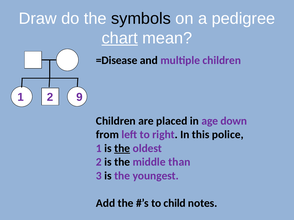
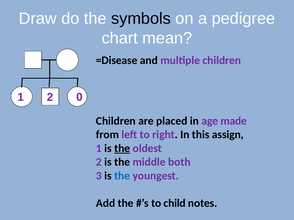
chart underline: present -> none
9: 9 -> 0
down: down -> made
police: police -> assign
than: than -> both
the at (122, 176) colour: purple -> blue
